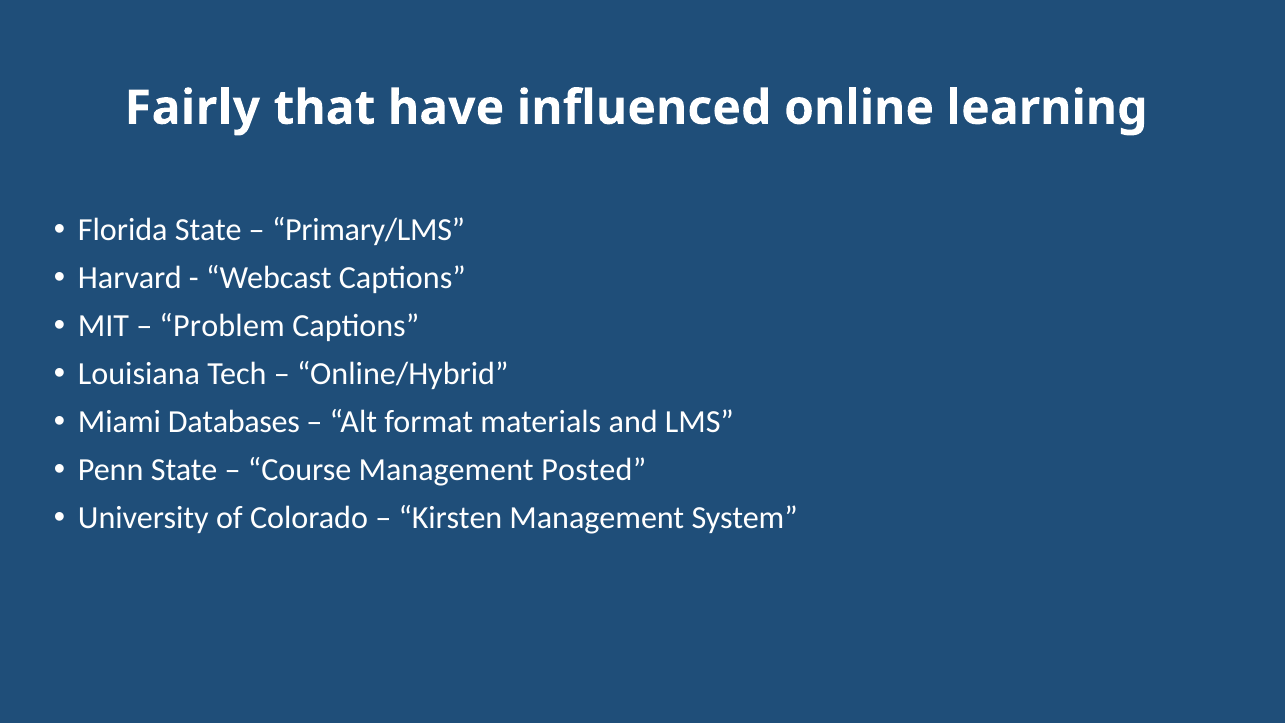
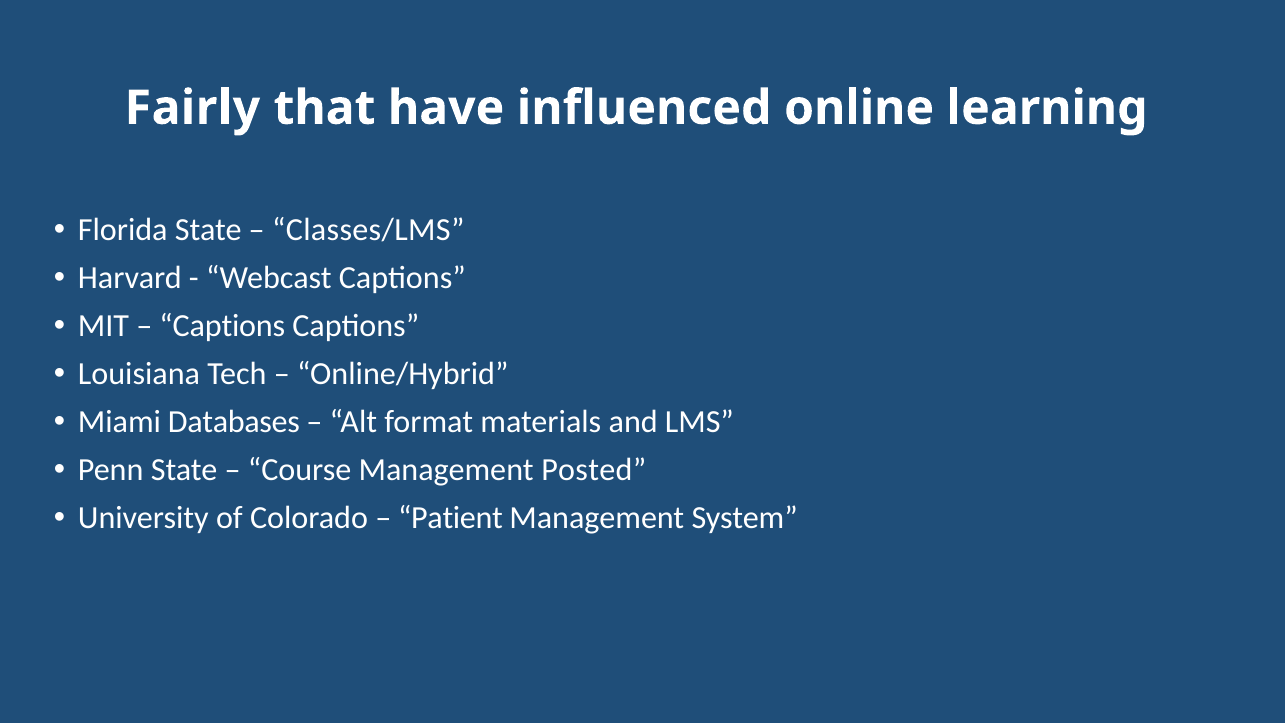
Primary/LMS: Primary/LMS -> Classes/LMS
Problem at (222, 326): Problem -> Captions
Kirsten: Kirsten -> Patient
